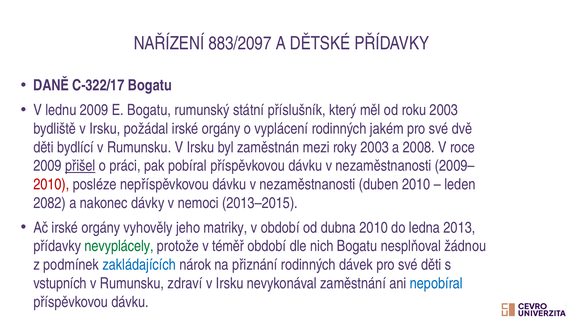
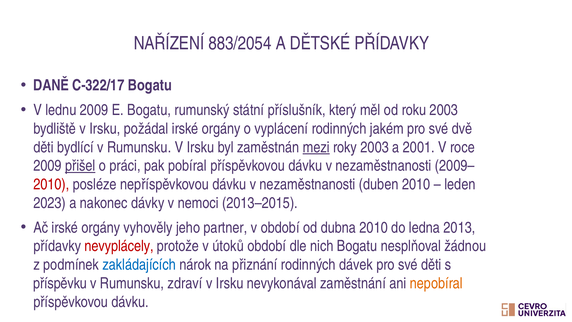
883/2097: 883/2097 -> 883/2054
mezi underline: none -> present
2008: 2008 -> 2001
2082: 2082 -> 2023
matriky: matriky -> partner
nevyplácely colour: green -> red
téměř: téměř -> útoků
vstupních: vstupních -> příspěvku
nepobíral colour: blue -> orange
